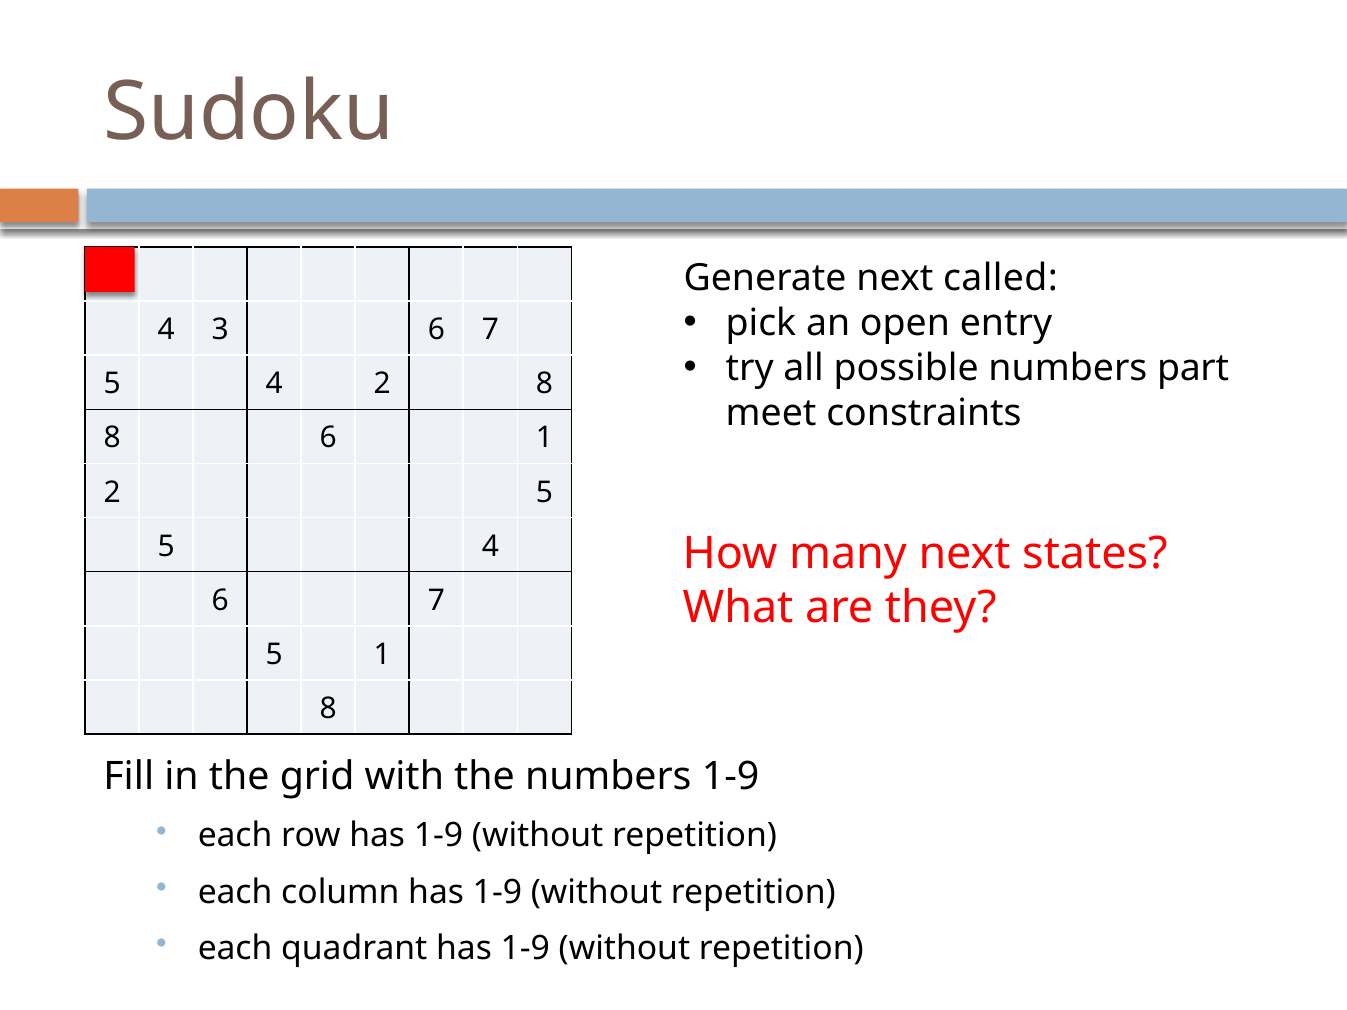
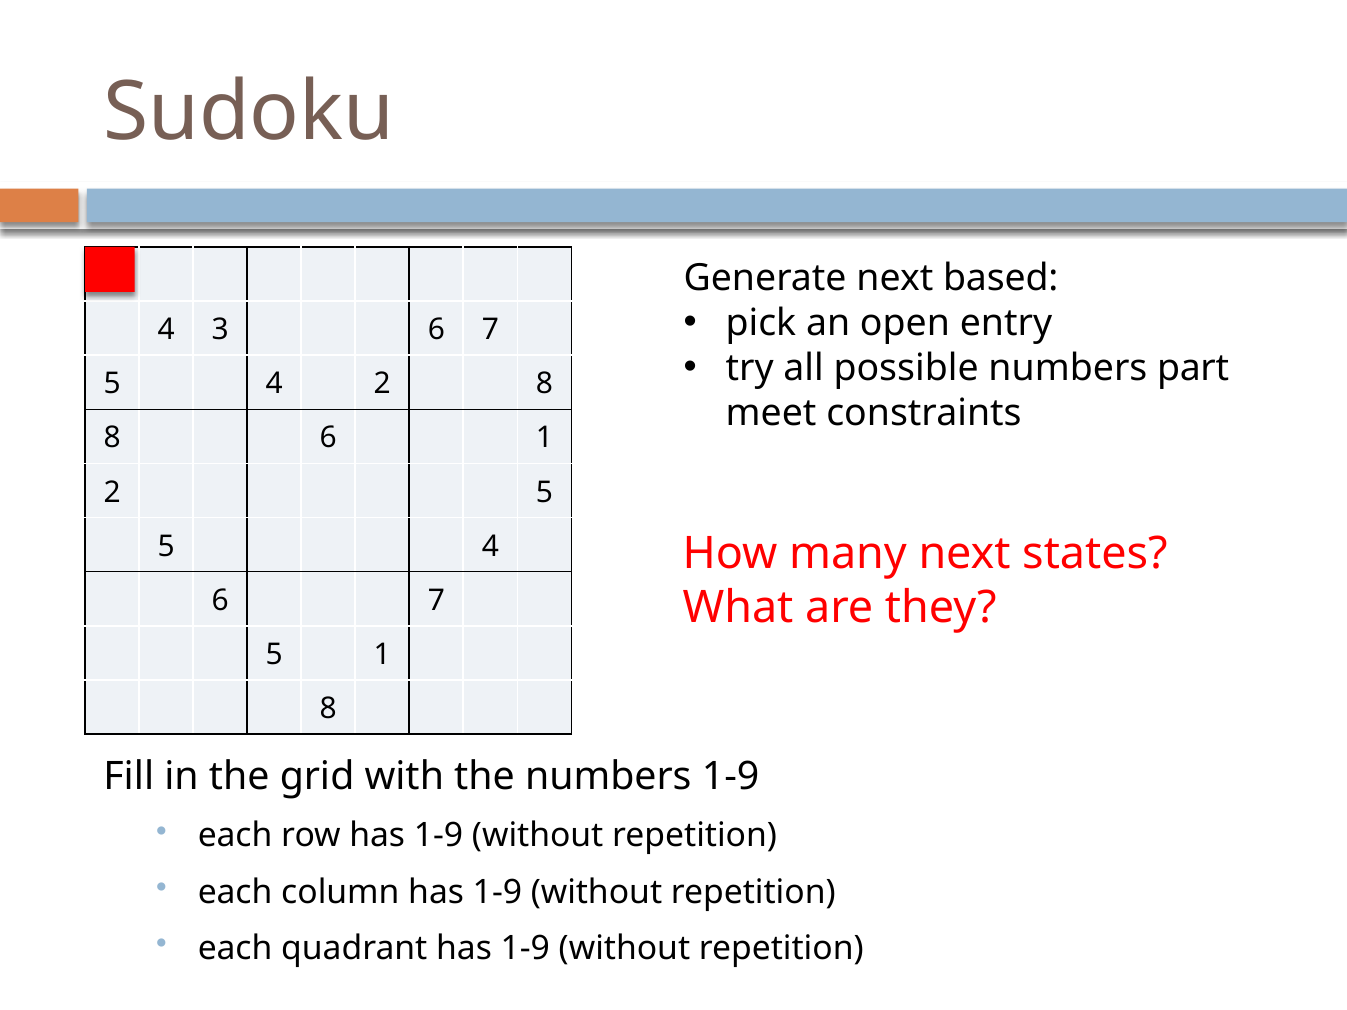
called: called -> based
